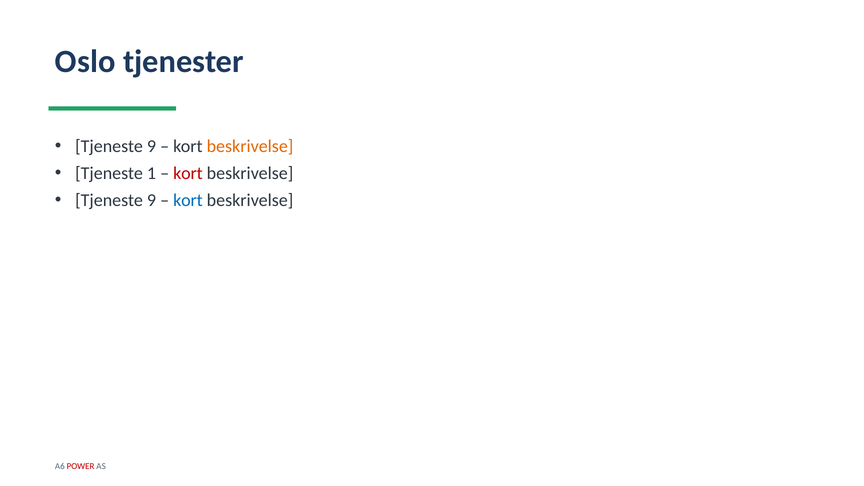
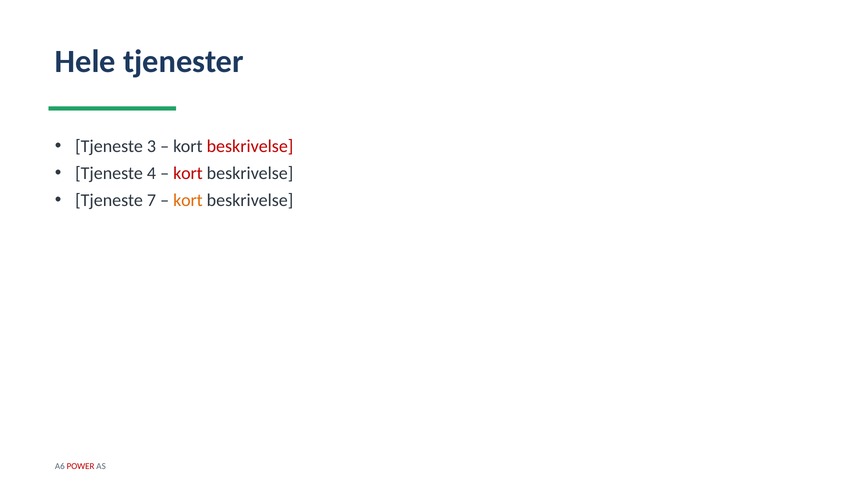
Oslo: Oslo -> Hele
9 at (151, 146): 9 -> 3
beskrivelse at (250, 146) colour: orange -> red
1: 1 -> 4
9 at (151, 200): 9 -> 7
kort at (188, 200) colour: blue -> orange
